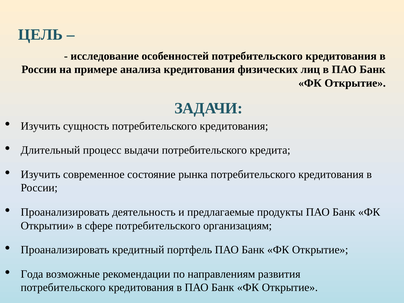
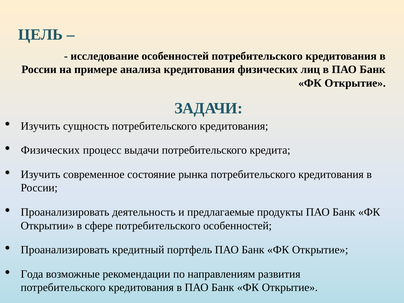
Длительный at (50, 150): Длительный -> Физических
потребительского организациям: организациям -> особенностей
